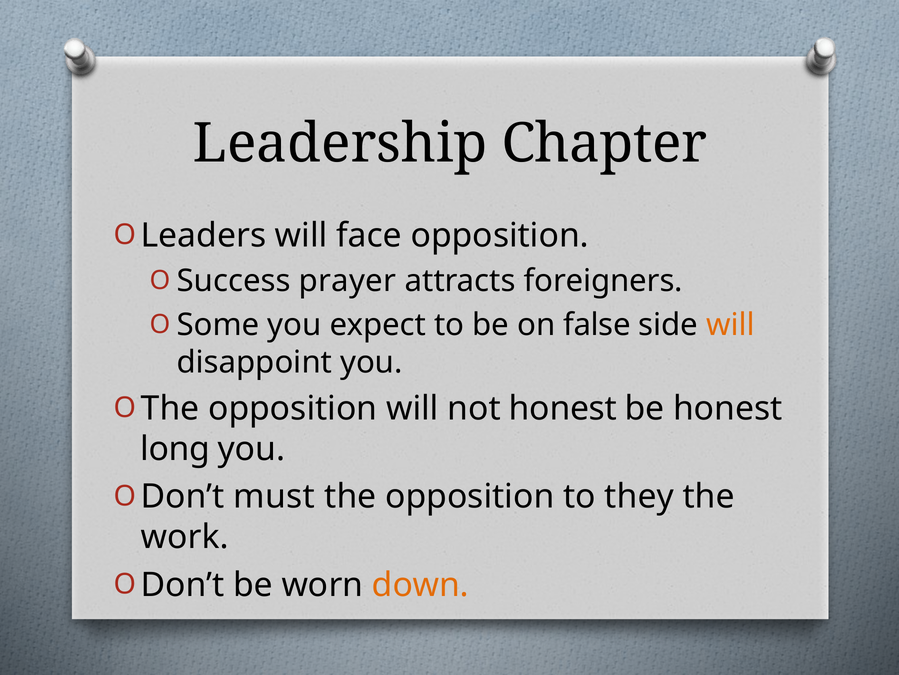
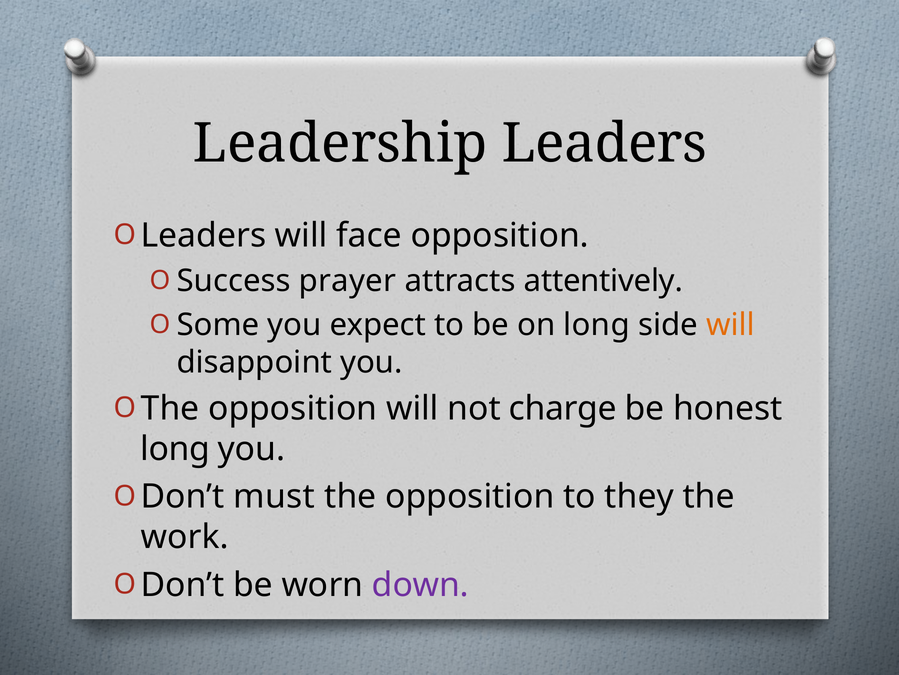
Chapter: Chapter -> Leaders
foreigners: foreigners -> attentively
on false: false -> long
not honest: honest -> charge
down colour: orange -> purple
